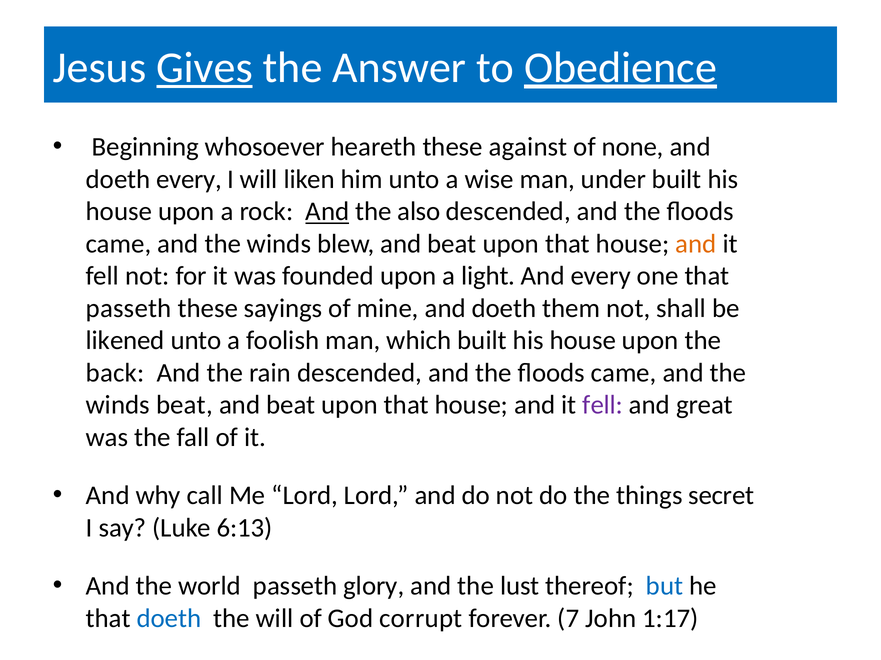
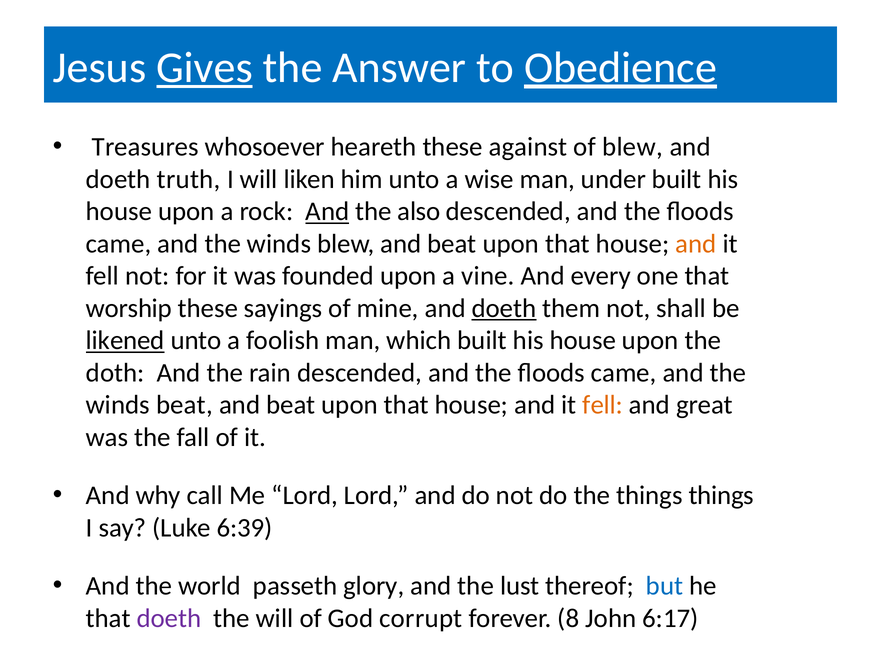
Beginning: Beginning -> Treasures
of none: none -> blew
doeth every: every -> truth
light: light -> vine
passeth at (129, 309): passeth -> worship
doeth at (504, 309) underline: none -> present
likened underline: none -> present
back: back -> doth
fell at (603, 406) colour: purple -> orange
things secret: secret -> things
6:13: 6:13 -> 6:39
doeth at (169, 619) colour: blue -> purple
7: 7 -> 8
1:17: 1:17 -> 6:17
